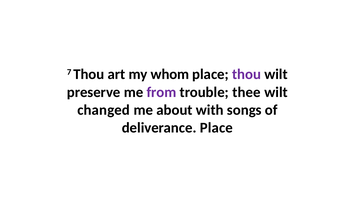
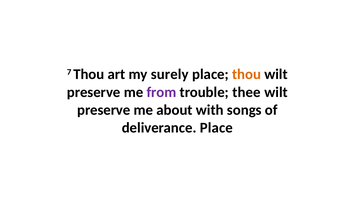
whom: whom -> surely
thou at (247, 74) colour: purple -> orange
changed at (104, 110): changed -> preserve
